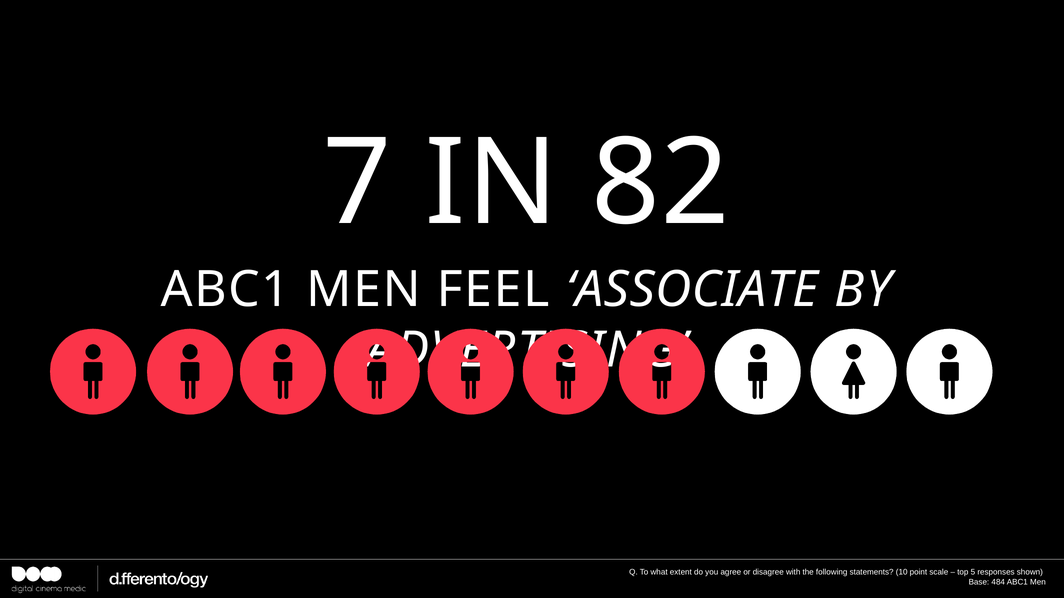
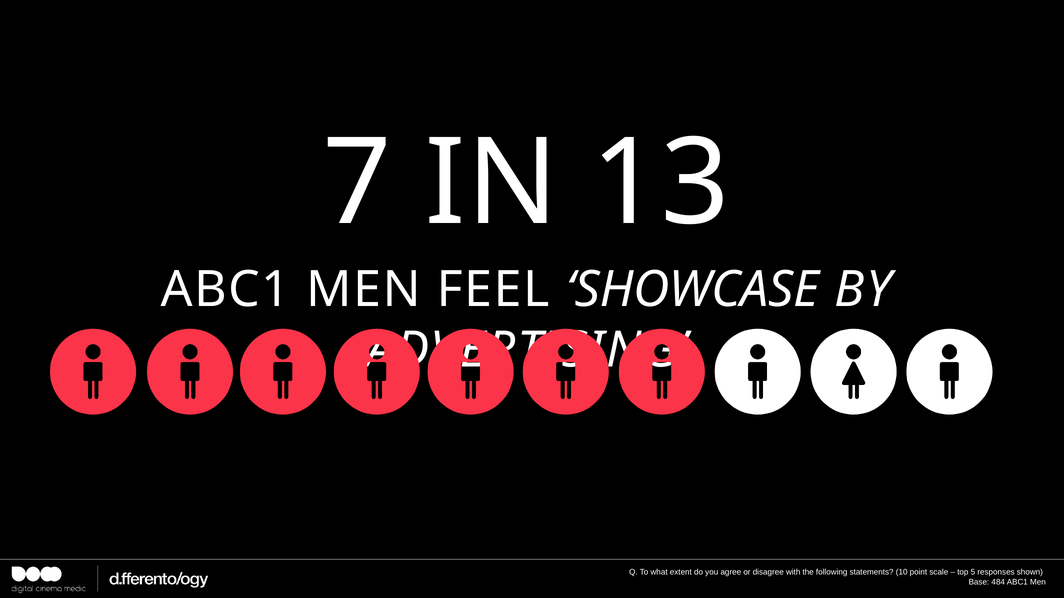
82: 82 -> 13
ASSOCIATE: ASSOCIATE -> SHOWCASE
